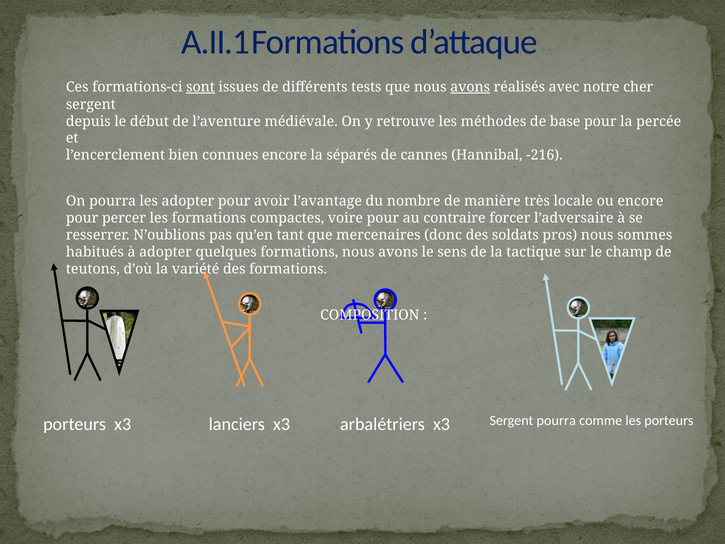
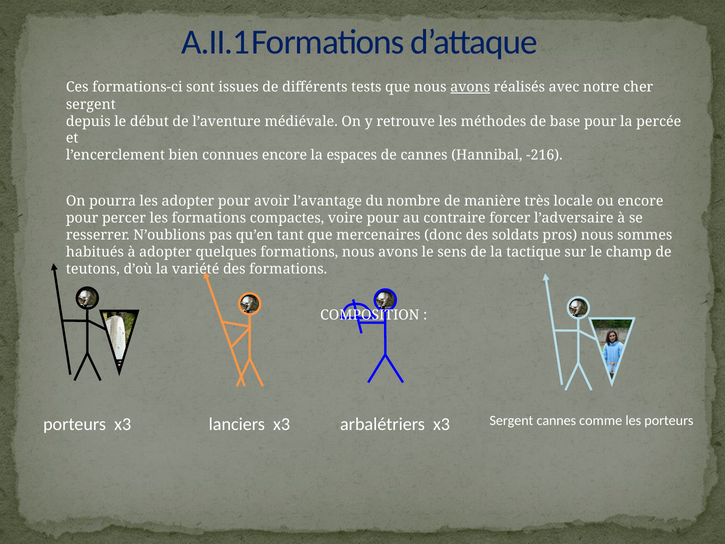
sont underline: present -> none
séparés: séparés -> espaces
Sergent pourra: pourra -> cannes
